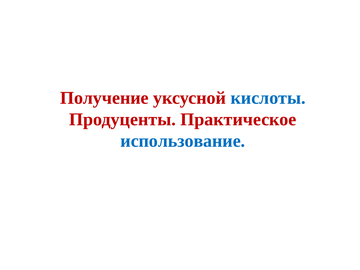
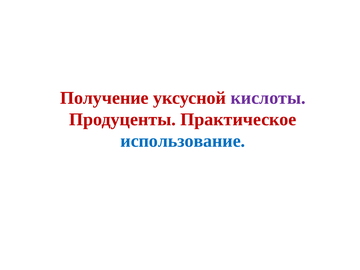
кислоты colour: blue -> purple
